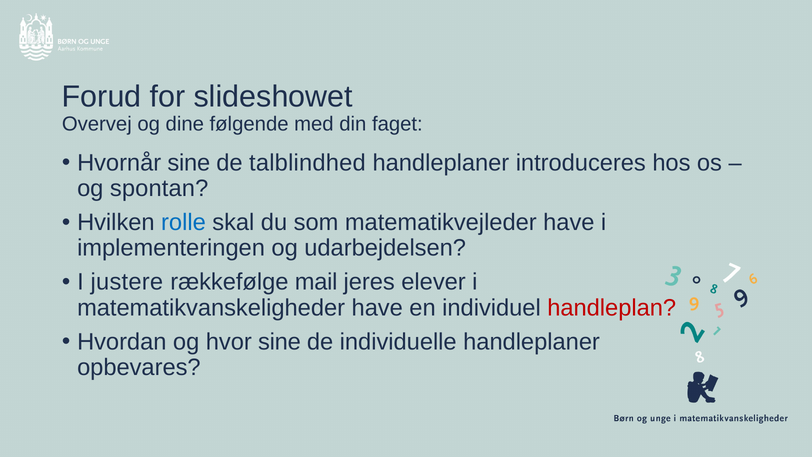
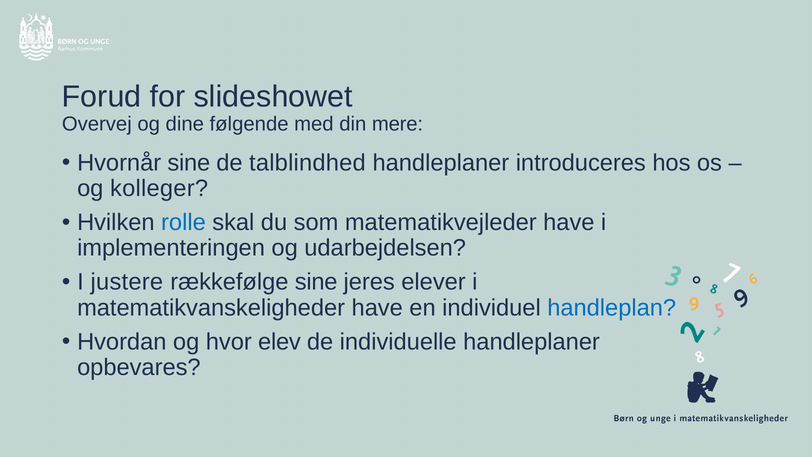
faget: faget -> mere
spontan: spontan -> kolleger
rækkefølge mail: mail -> sine
handleplan colour: red -> blue
hvor sine: sine -> elev
